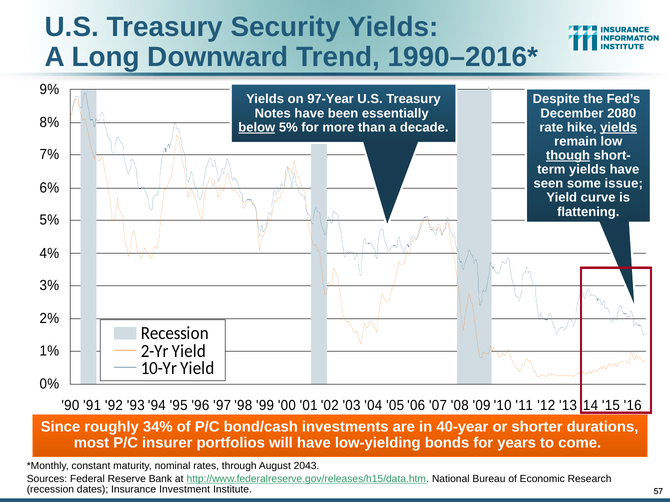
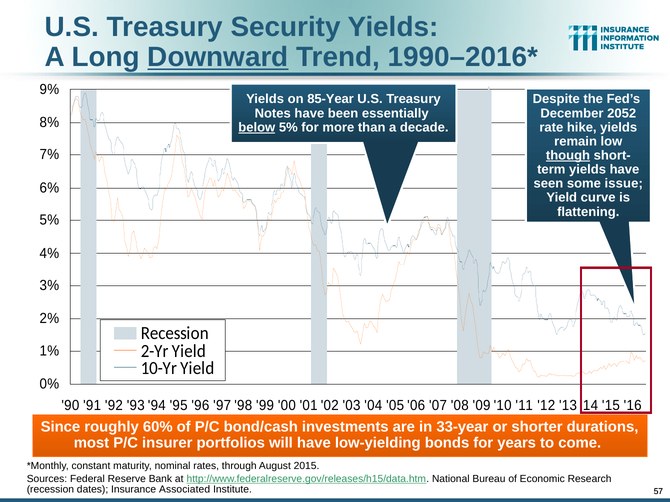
Downward underline: none -> present
97-Year: 97-Year -> 85-Year
2080: 2080 -> 2052
yields at (619, 127) underline: present -> none
34%: 34% -> 60%
40-year: 40-year -> 33-year
2043: 2043 -> 2015
Investment: Investment -> Associated
